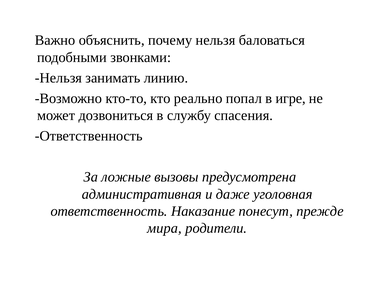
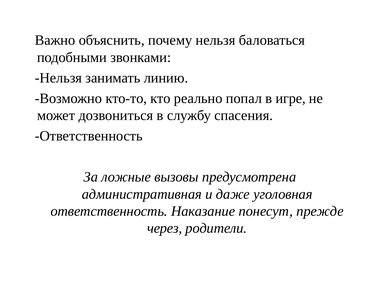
мира: мира -> через
